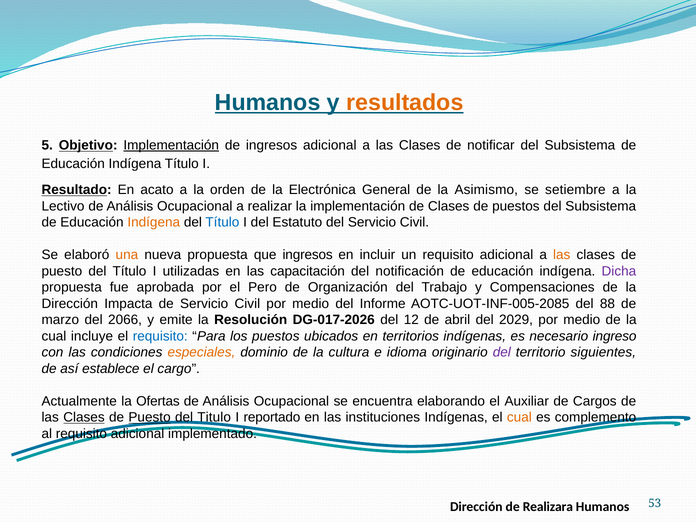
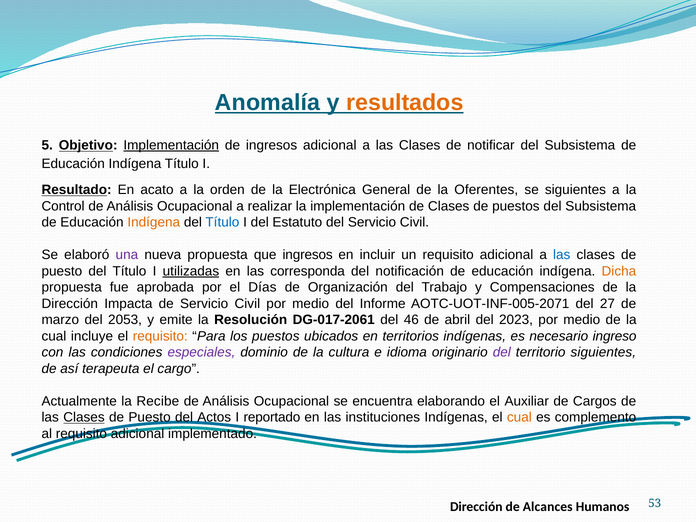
Humanos at (268, 103): Humanos -> Anomalía
Asimismo: Asimismo -> Oferentes
se setiembre: setiembre -> siguientes
Lectivo: Lectivo -> Control
una colour: orange -> purple
las at (562, 255) colour: orange -> blue
utilizadas underline: none -> present
capacitación: capacitación -> corresponda
Dicha colour: purple -> orange
Pero: Pero -> Días
AOTC-UOT-INF-005-2085: AOTC-UOT-INF-005-2085 -> AOTC-UOT-INF-005-2071
88: 88 -> 27
2066: 2066 -> 2053
DG-017-2026: DG-017-2026 -> DG-017-2061
12: 12 -> 46
2029: 2029 -> 2023
requisito at (160, 336) colour: blue -> orange
especiales colour: orange -> purple
establece: establece -> terapeuta
Ofertas: Ofertas -> Recibe
Puesto at (150, 417) underline: present -> none
Titulo: Titulo -> Actos
Realizara: Realizara -> Alcances
